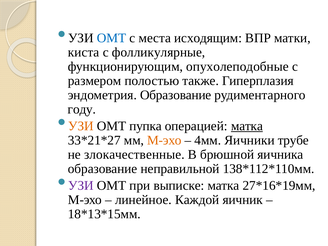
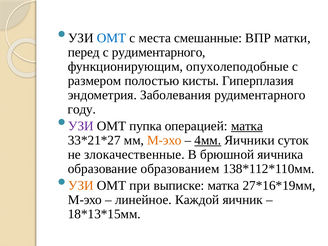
исходящим: исходящим -> смешанные
киста: киста -> перед
с фолликулярные: фолликулярные -> рудиментарного
также: также -> кисты
эндометрия Образование: Образование -> Заболевания
УЗИ at (81, 126) colour: orange -> purple
4мм underline: none -> present
трубе: трубе -> суток
неправильной: неправильной -> образованием
УЗИ at (81, 185) colour: purple -> orange
